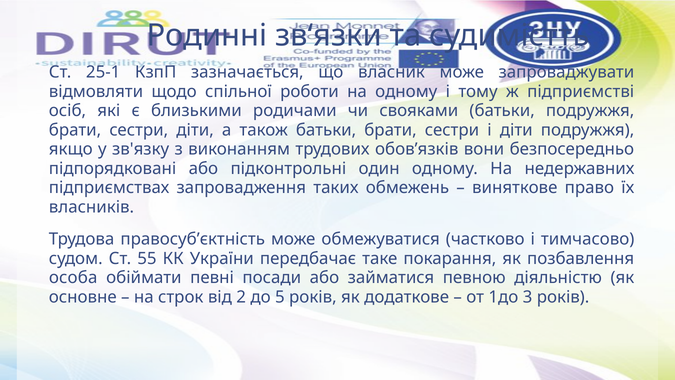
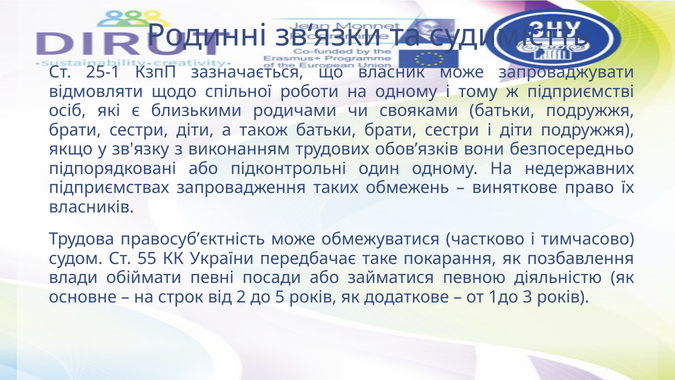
особа: особа -> влади
